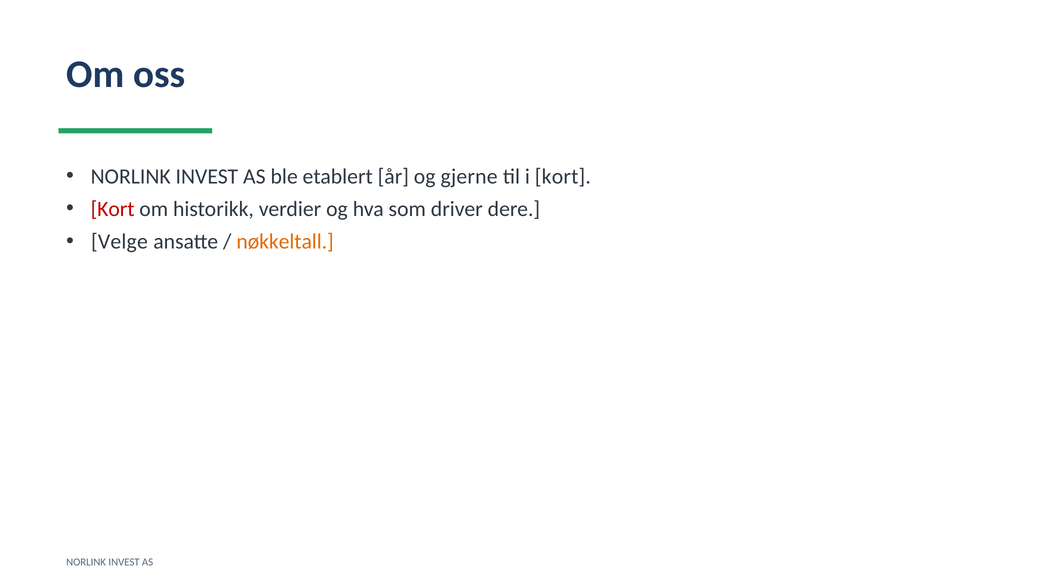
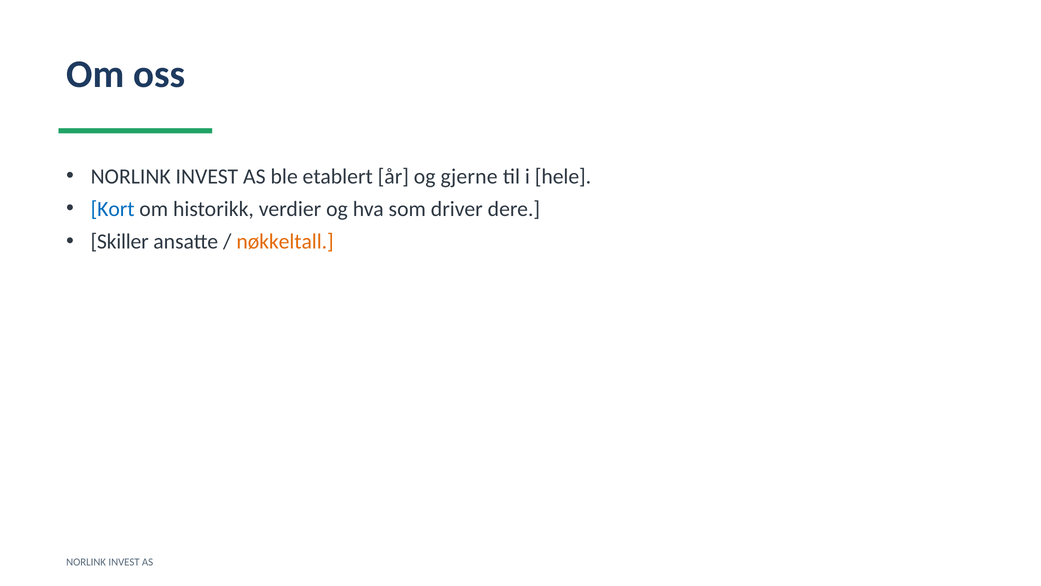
i kort: kort -> hele
Kort at (113, 209) colour: red -> blue
Velge: Velge -> Skiller
